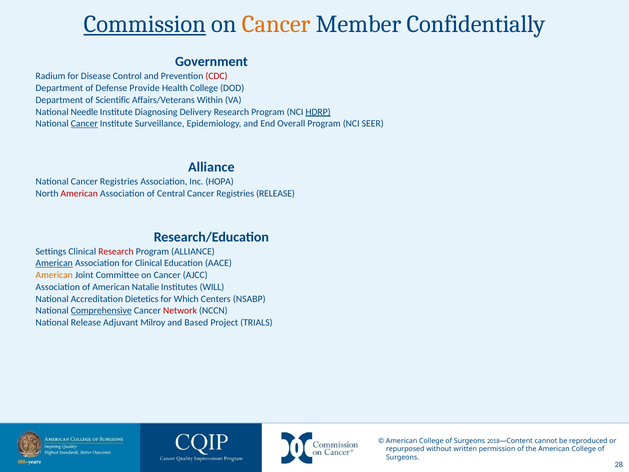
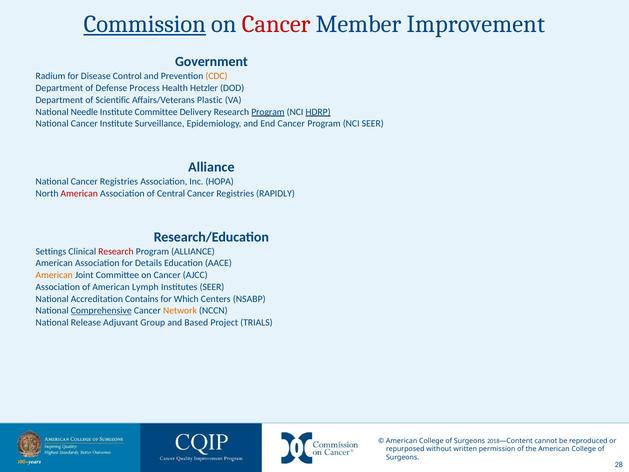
Cancer at (276, 24) colour: orange -> red
Confidentially: Confidentially -> Improvement
CDC colour: red -> orange
Provide: Provide -> Process
Health College: College -> Hetzler
Within: Within -> Plastic
Institute Diagnosing: Diagnosing -> Committee
Program at (268, 112) underline: none -> present
Cancer at (84, 124) underline: present -> none
End Overall: Overall -> Cancer
Registries RELEASE: RELEASE -> RAPIDLY
American at (54, 263) underline: present -> none
for Clinical: Clinical -> Details
Natalie: Natalie -> Lymph
Institutes WILL: WILL -> SEER
Dietetics: Dietetics -> Contains
Network colour: red -> orange
Milroy: Milroy -> Group
